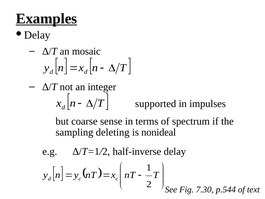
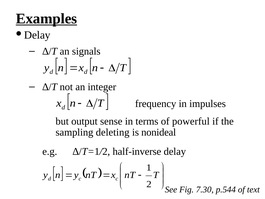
mosaic: mosaic -> signals
supported: supported -> frequency
coarse: coarse -> output
spectrum: spectrum -> powerful
